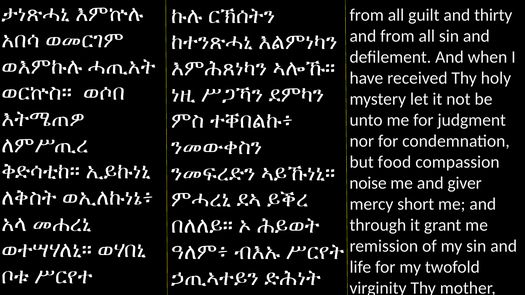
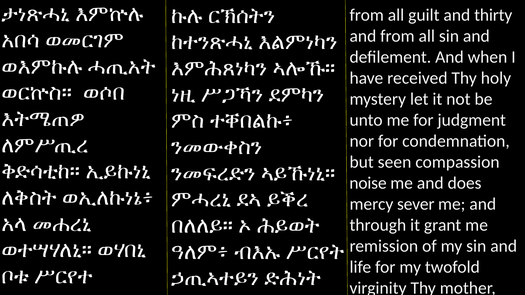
food: food -> seen
giver: giver -> does
short: short -> sever
